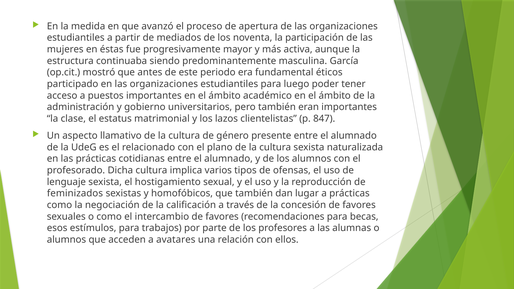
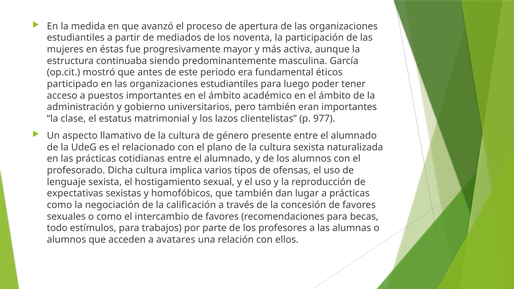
847: 847 -> 977
feminizados: feminizados -> expectativas
esos: esos -> todo
